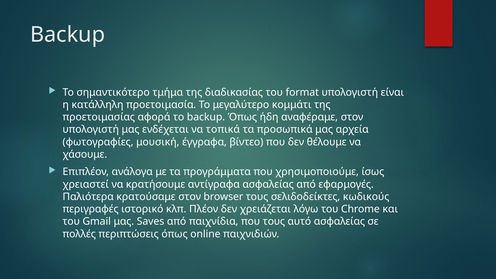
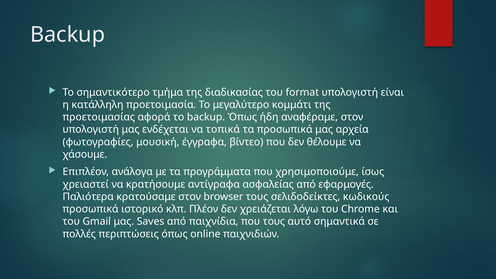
περιγραφές at (91, 209): περιγραφές -> προσωπικά
αυτό ασφαλείας: ασφαλείας -> σημαντικά
